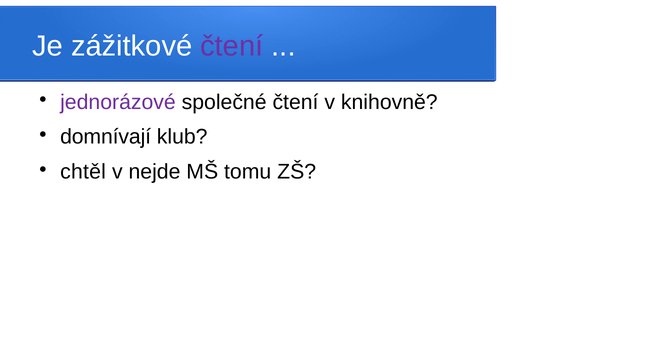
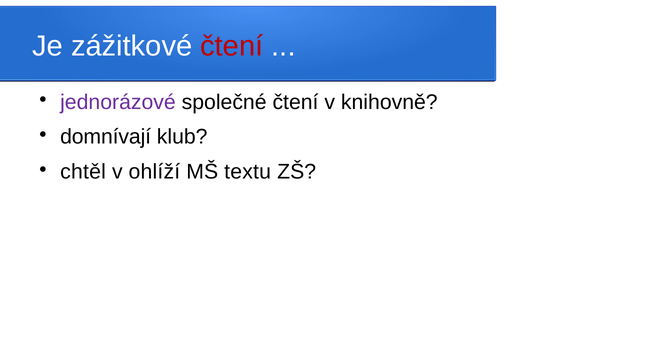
čtení at (232, 46) colour: purple -> red
nejde: nejde -> ohlíží
tomu: tomu -> textu
